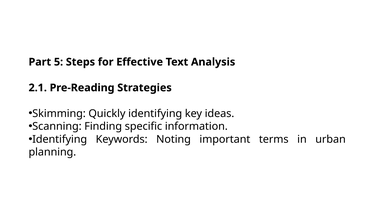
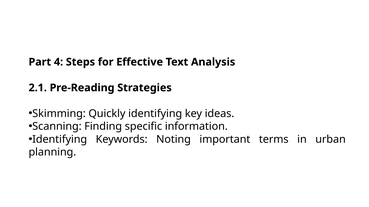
5: 5 -> 4
